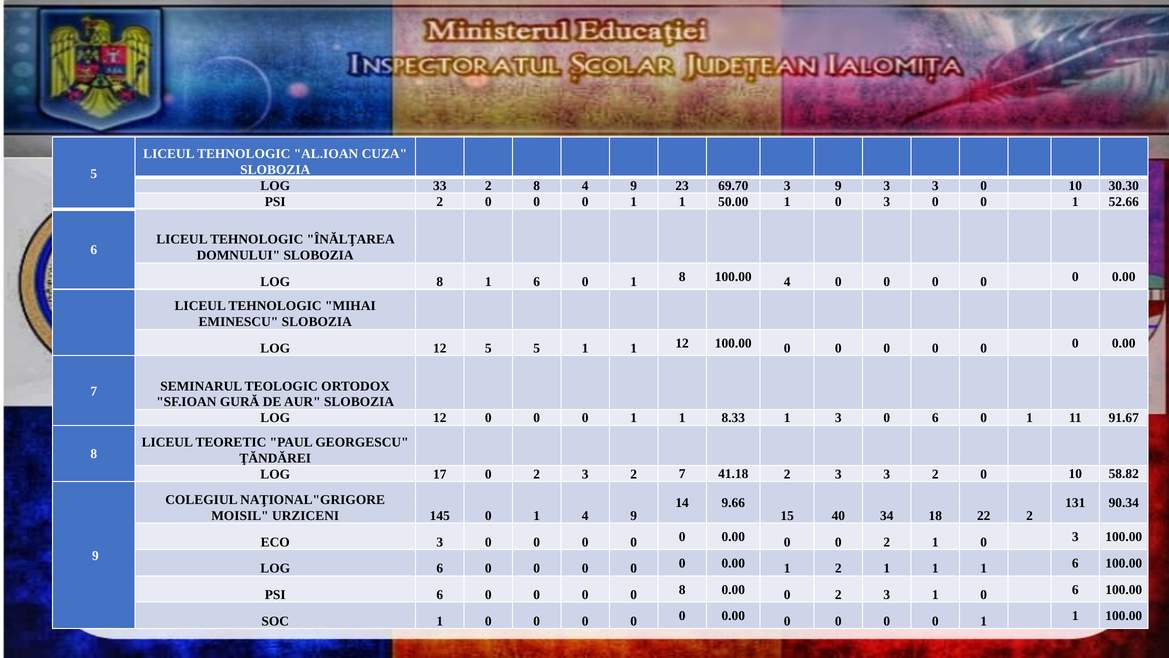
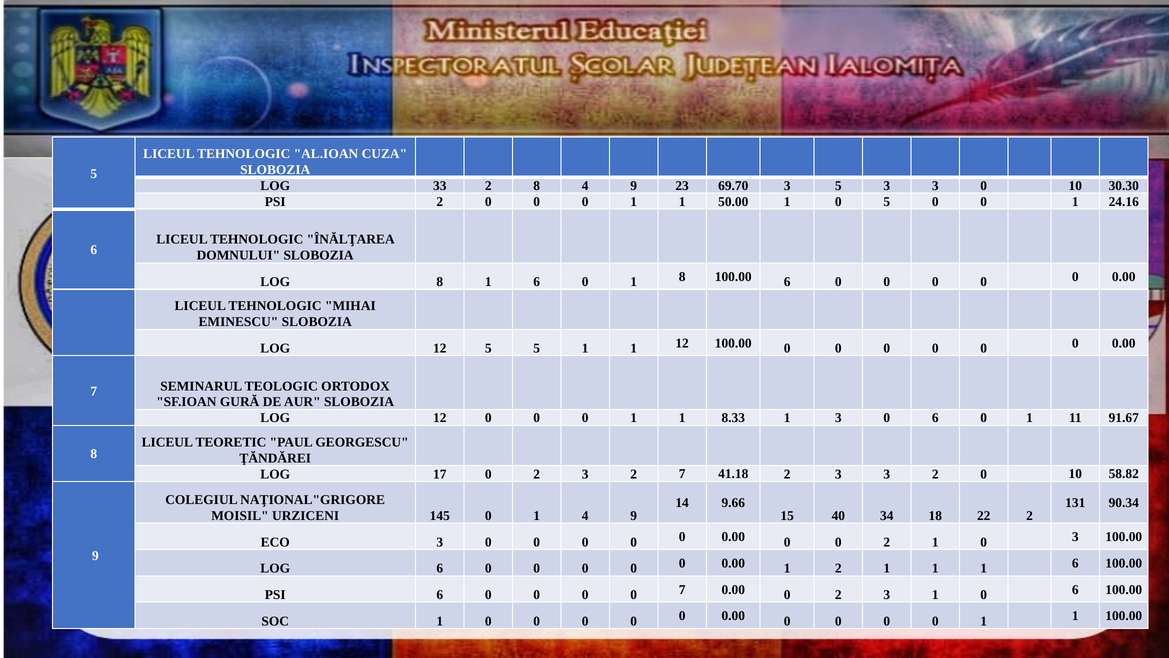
3 9: 9 -> 5
50.00 1 0 3: 3 -> 5
52.66: 52.66 -> 24.16
100.00 4: 4 -> 6
0 8: 8 -> 7
